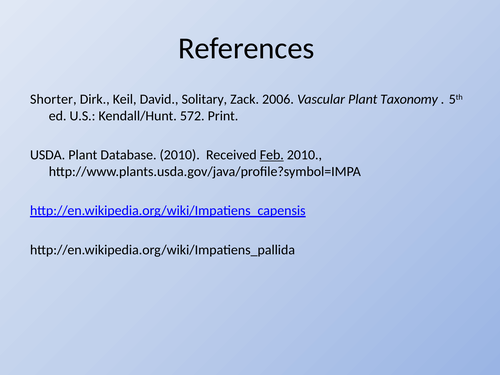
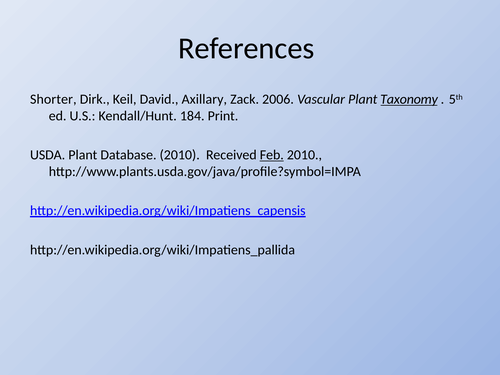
Solitary: Solitary -> Axillary
Taxonomy underline: none -> present
572: 572 -> 184
